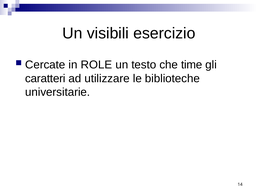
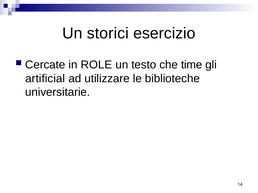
visibili: visibili -> storici
caratteri: caratteri -> artificial
